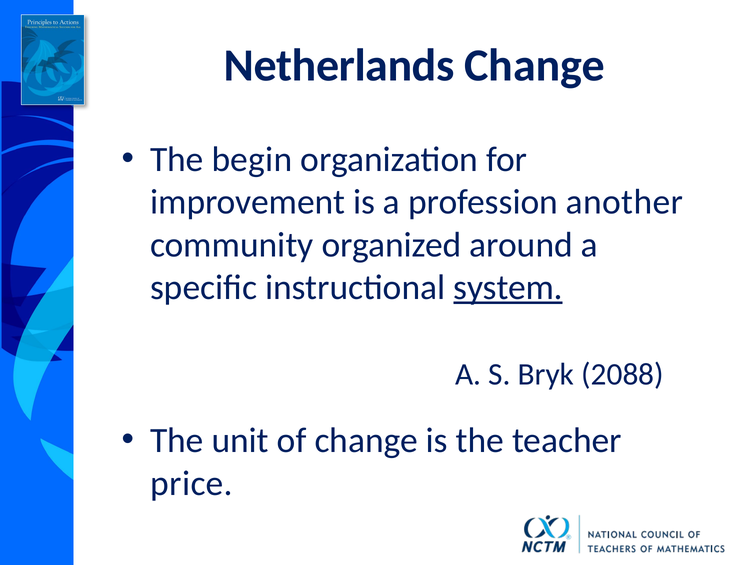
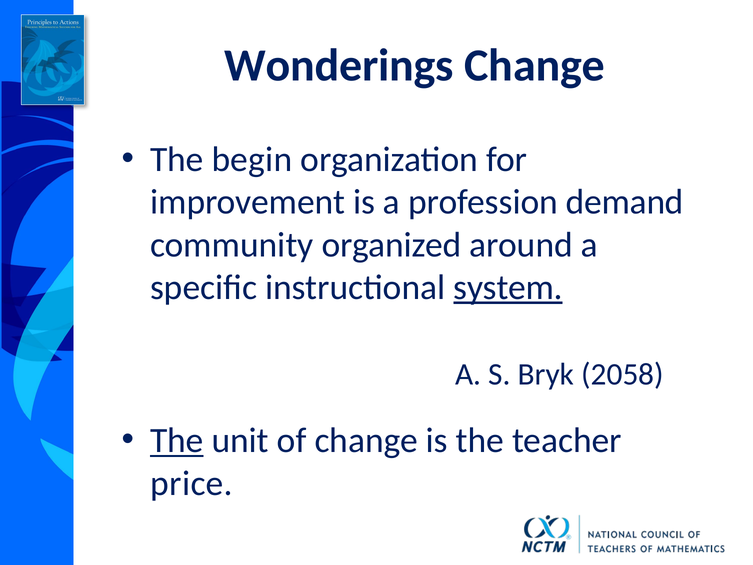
Netherlands: Netherlands -> Wonderings
another: another -> demand
2088: 2088 -> 2058
The at (177, 440) underline: none -> present
